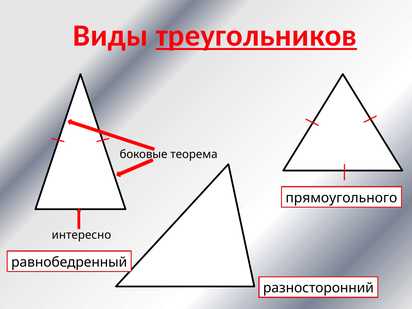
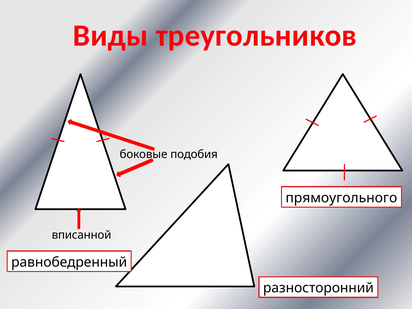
треугольников underline: present -> none
теорема: теорема -> подобия
интересно: интересно -> вписанной
